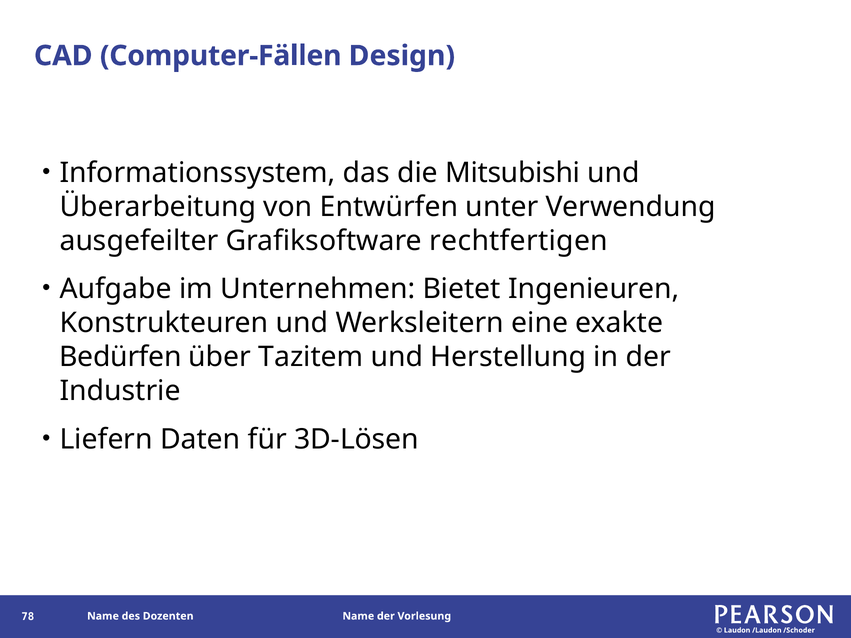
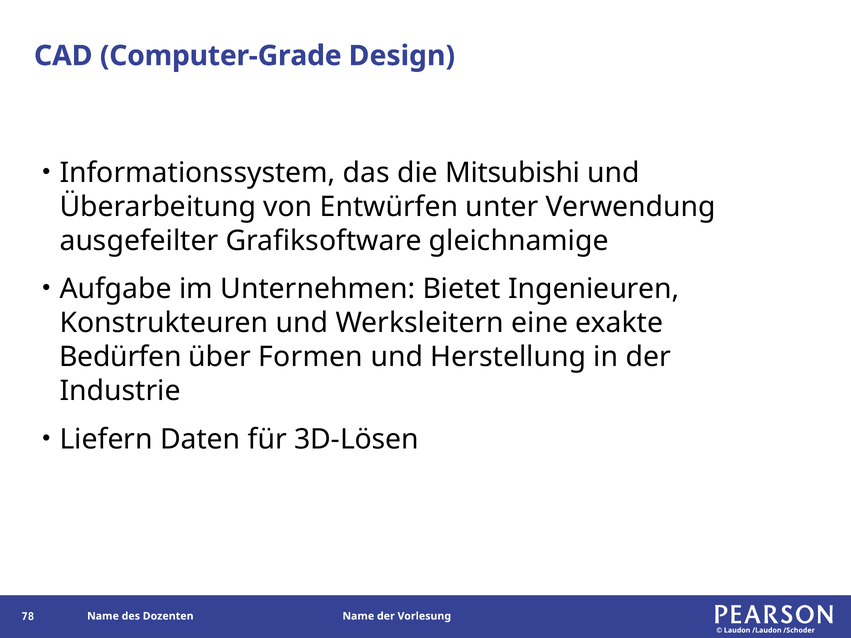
Computer-Fällen: Computer-Fällen -> Computer-Grade
rechtfertigen: rechtfertigen -> gleichnamige
Tazitem: Tazitem -> Formen
